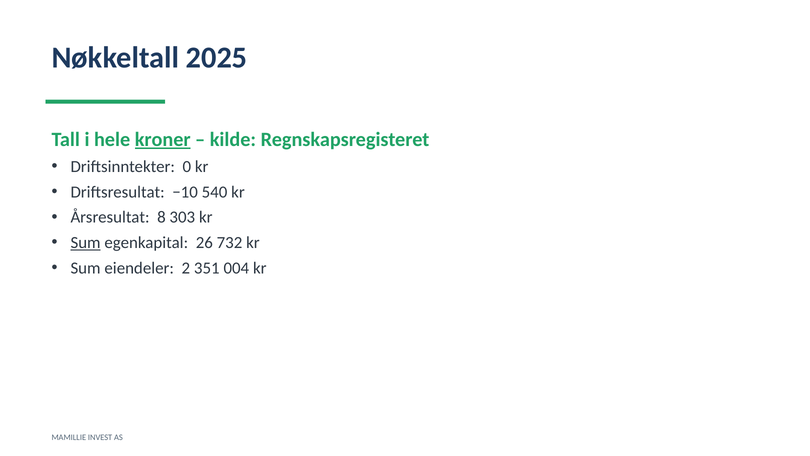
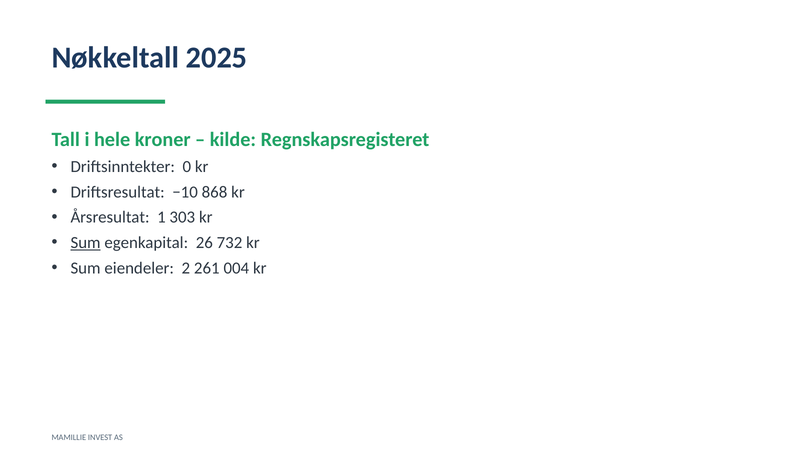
kroner underline: present -> none
540: 540 -> 868
8: 8 -> 1
351: 351 -> 261
